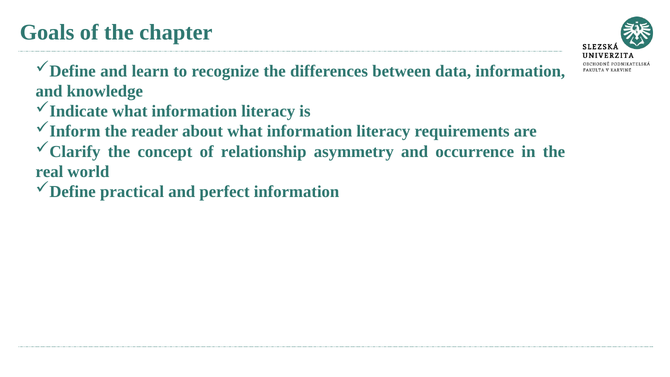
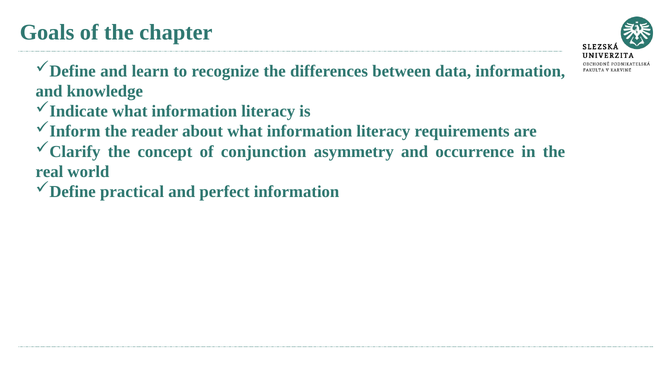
relationship: relationship -> conjunction
